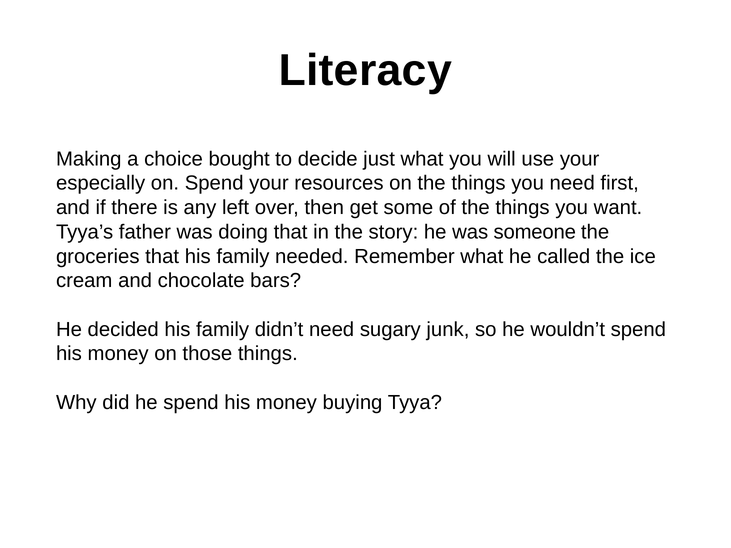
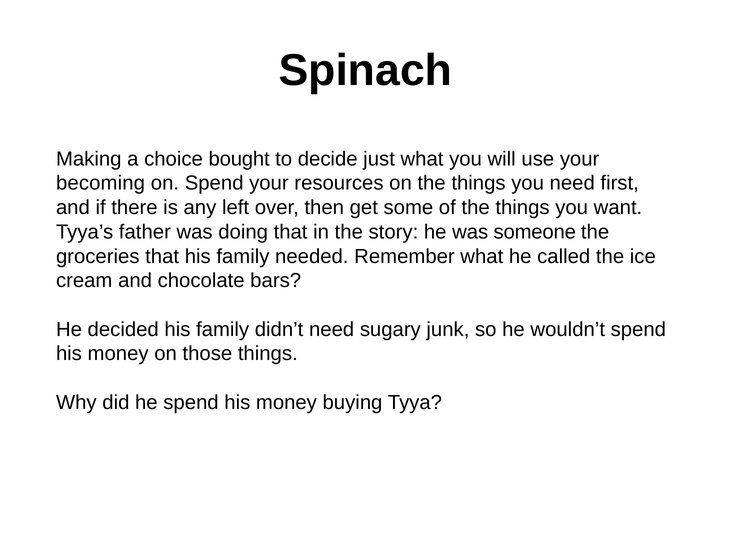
Literacy: Literacy -> Spinach
especially: especially -> becoming
